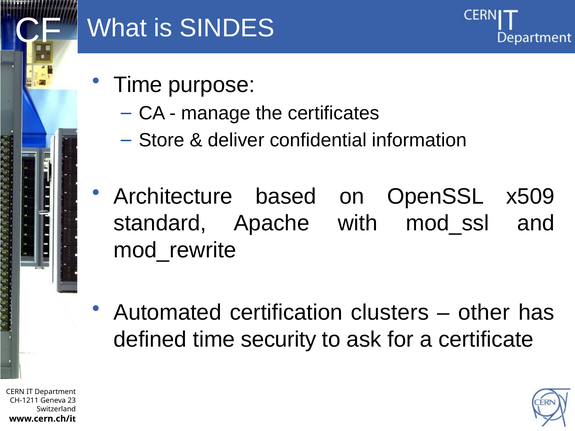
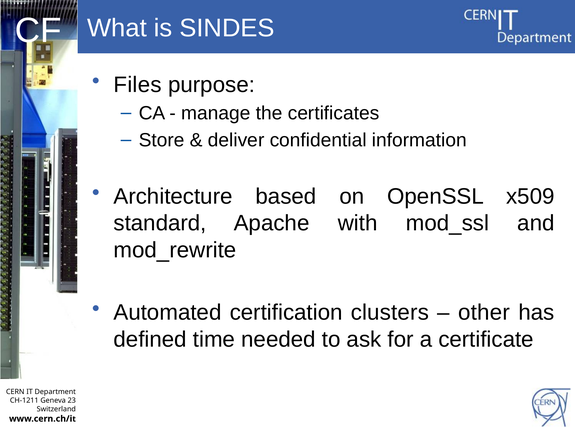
Time at (138, 85): Time -> Files
security: security -> needed
